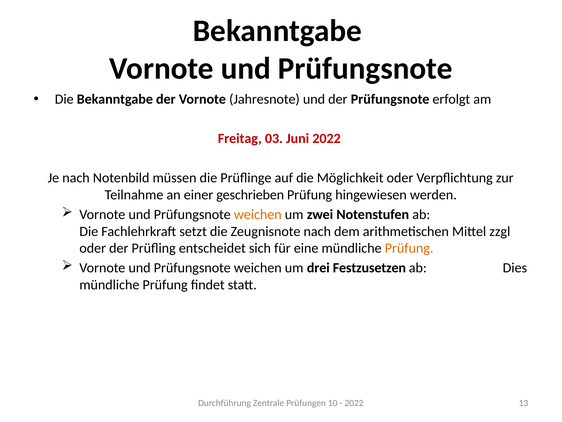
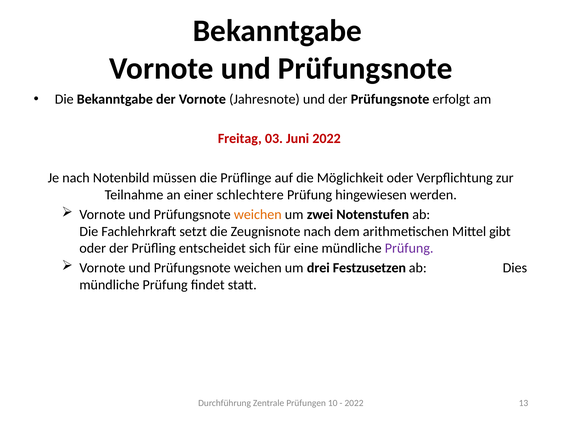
geschrieben: geschrieben -> schlechtere
zzgl: zzgl -> gibt
Prüfung at (409, 248) colour: orange -> purple
